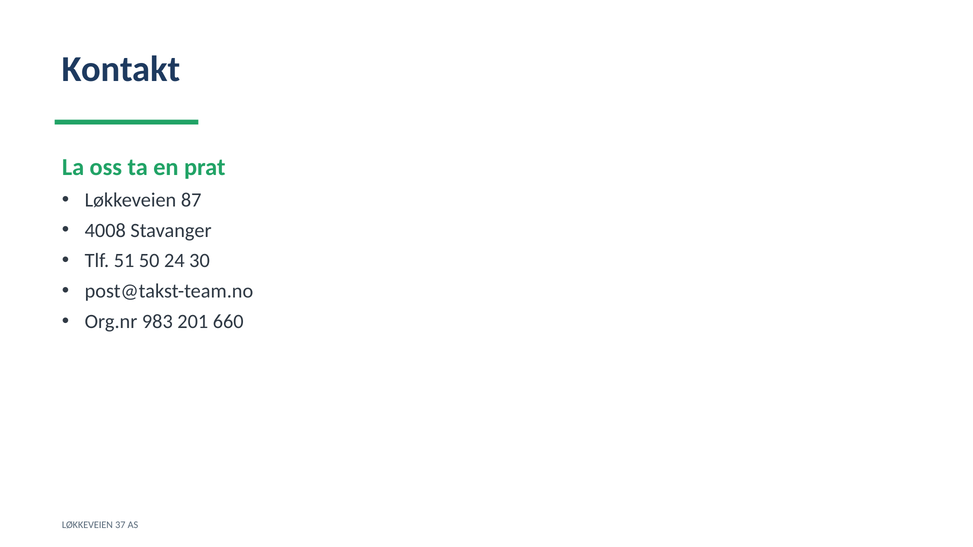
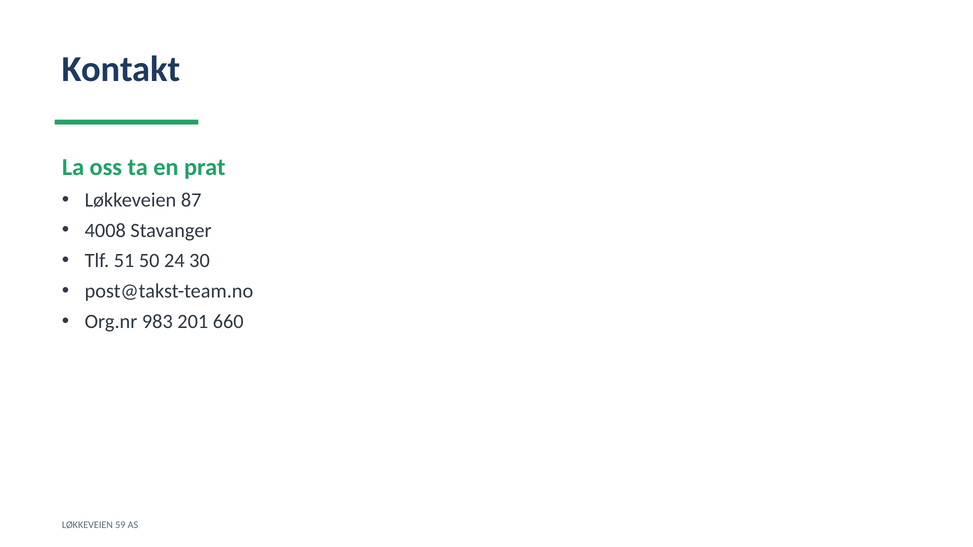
37: 37 -> 59
